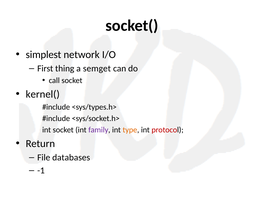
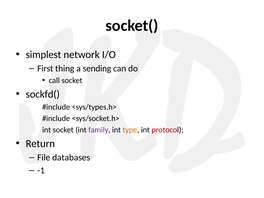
semget: semget -> sending
kernel(: kernel( -> sockfd(
